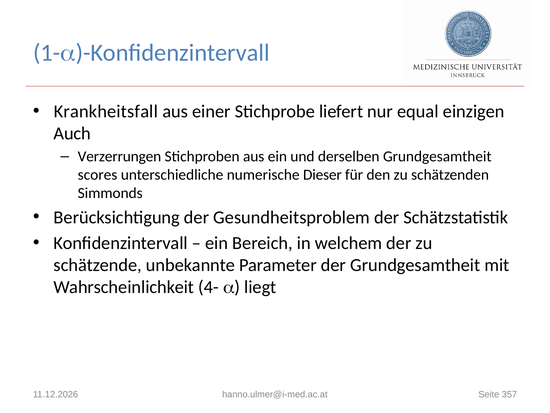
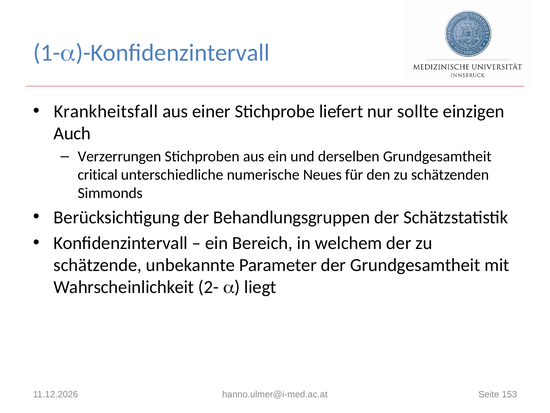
equal: equal -> sollte
scores: scores -> critical
Dieser: Dieser -> Neues
Gesundheitsproblem: Gesundheitsproblem -> Behandlungsgruppen
4-: 4- -> 2-
357: 357 -> 153
